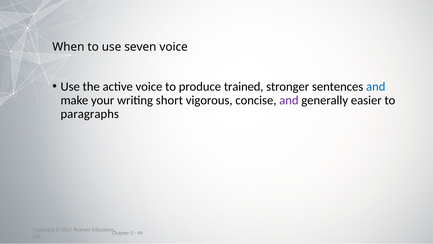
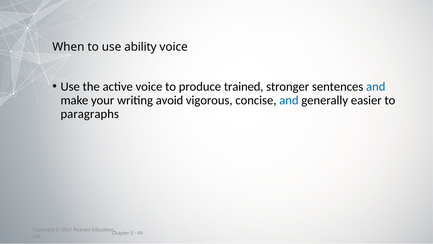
seven: seven -> ability
short: short -> avoid
and at (289, 100) colour: purple -> blue
